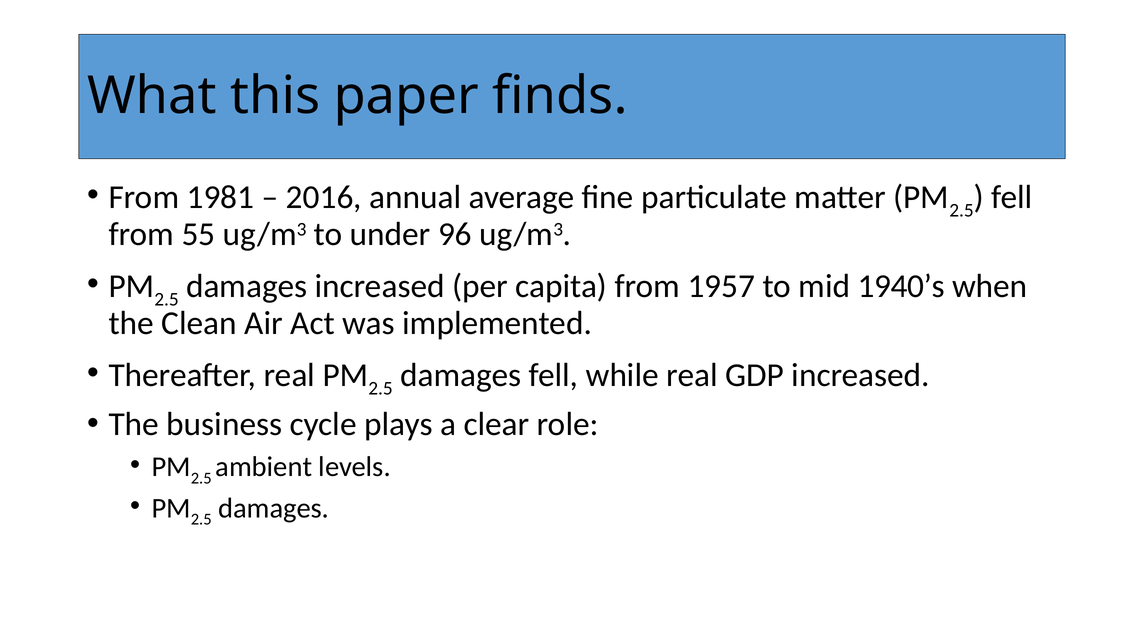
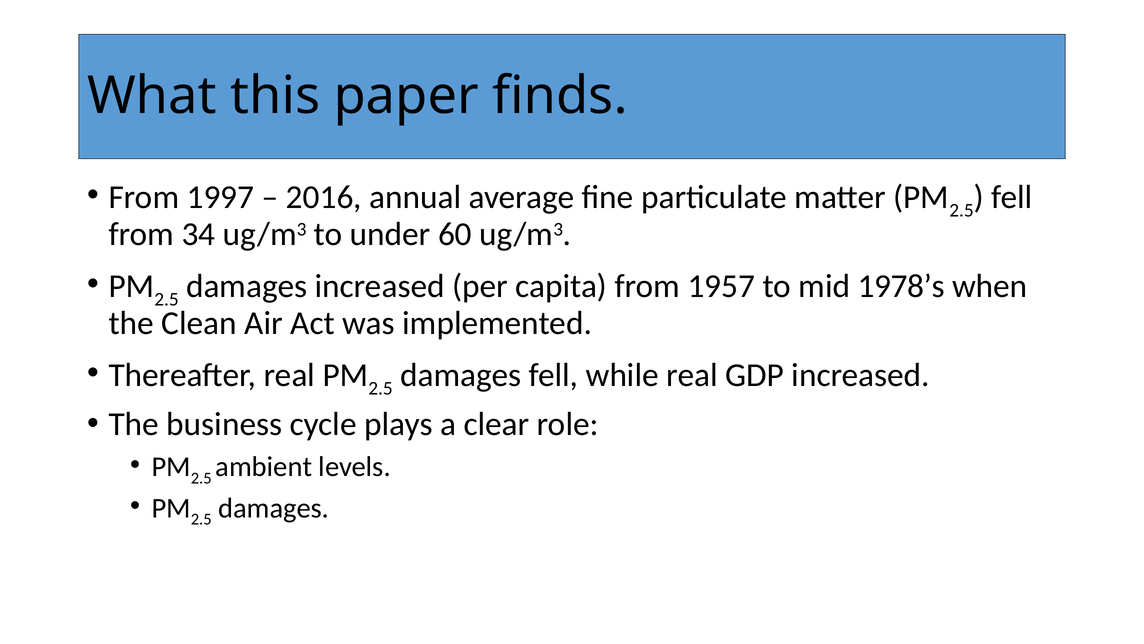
1981: 1981 -> 1997
55: 55 -> 34
96: 96 -> 60
1940’s: 1940’s -> 1978’s
